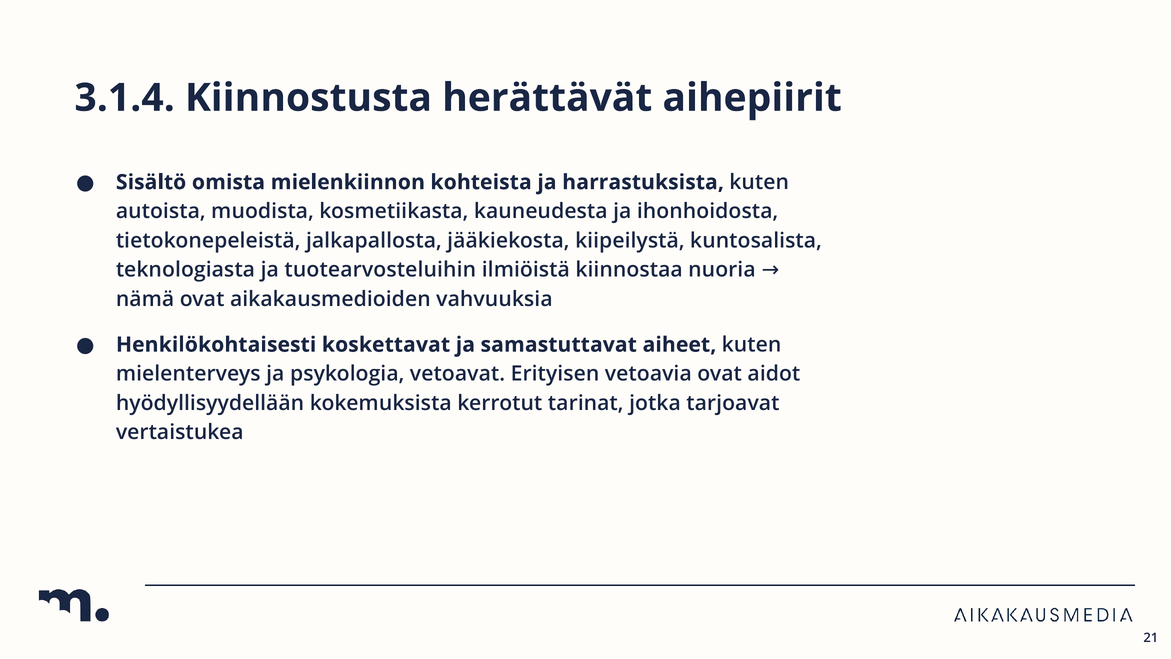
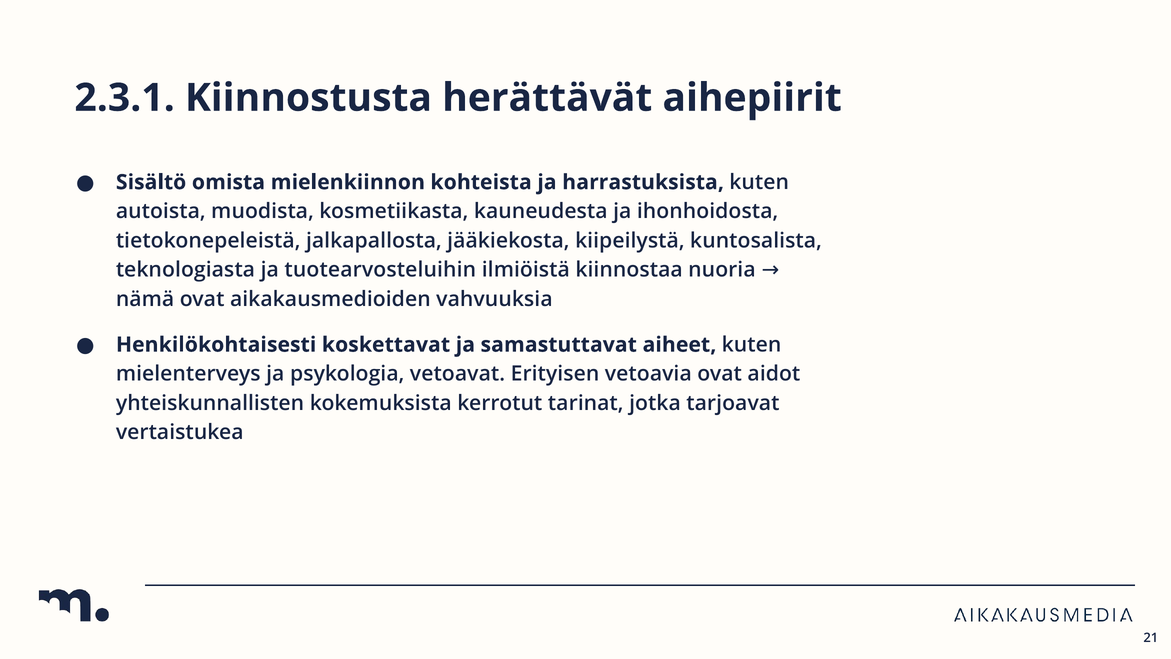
3.1.4: 3.1.4 -> 2.3.1
hyödyllisyydellään: hyödyllisyydellään -> yhteiskunnallisten
